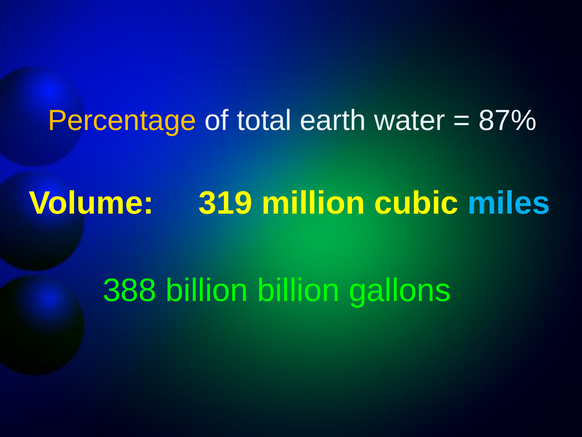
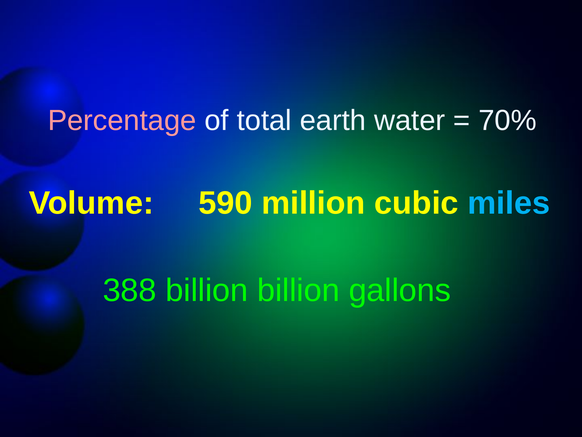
Percentage colour: yellow -> pink
87%: 87% -> 70%
319: 319 -> 590
